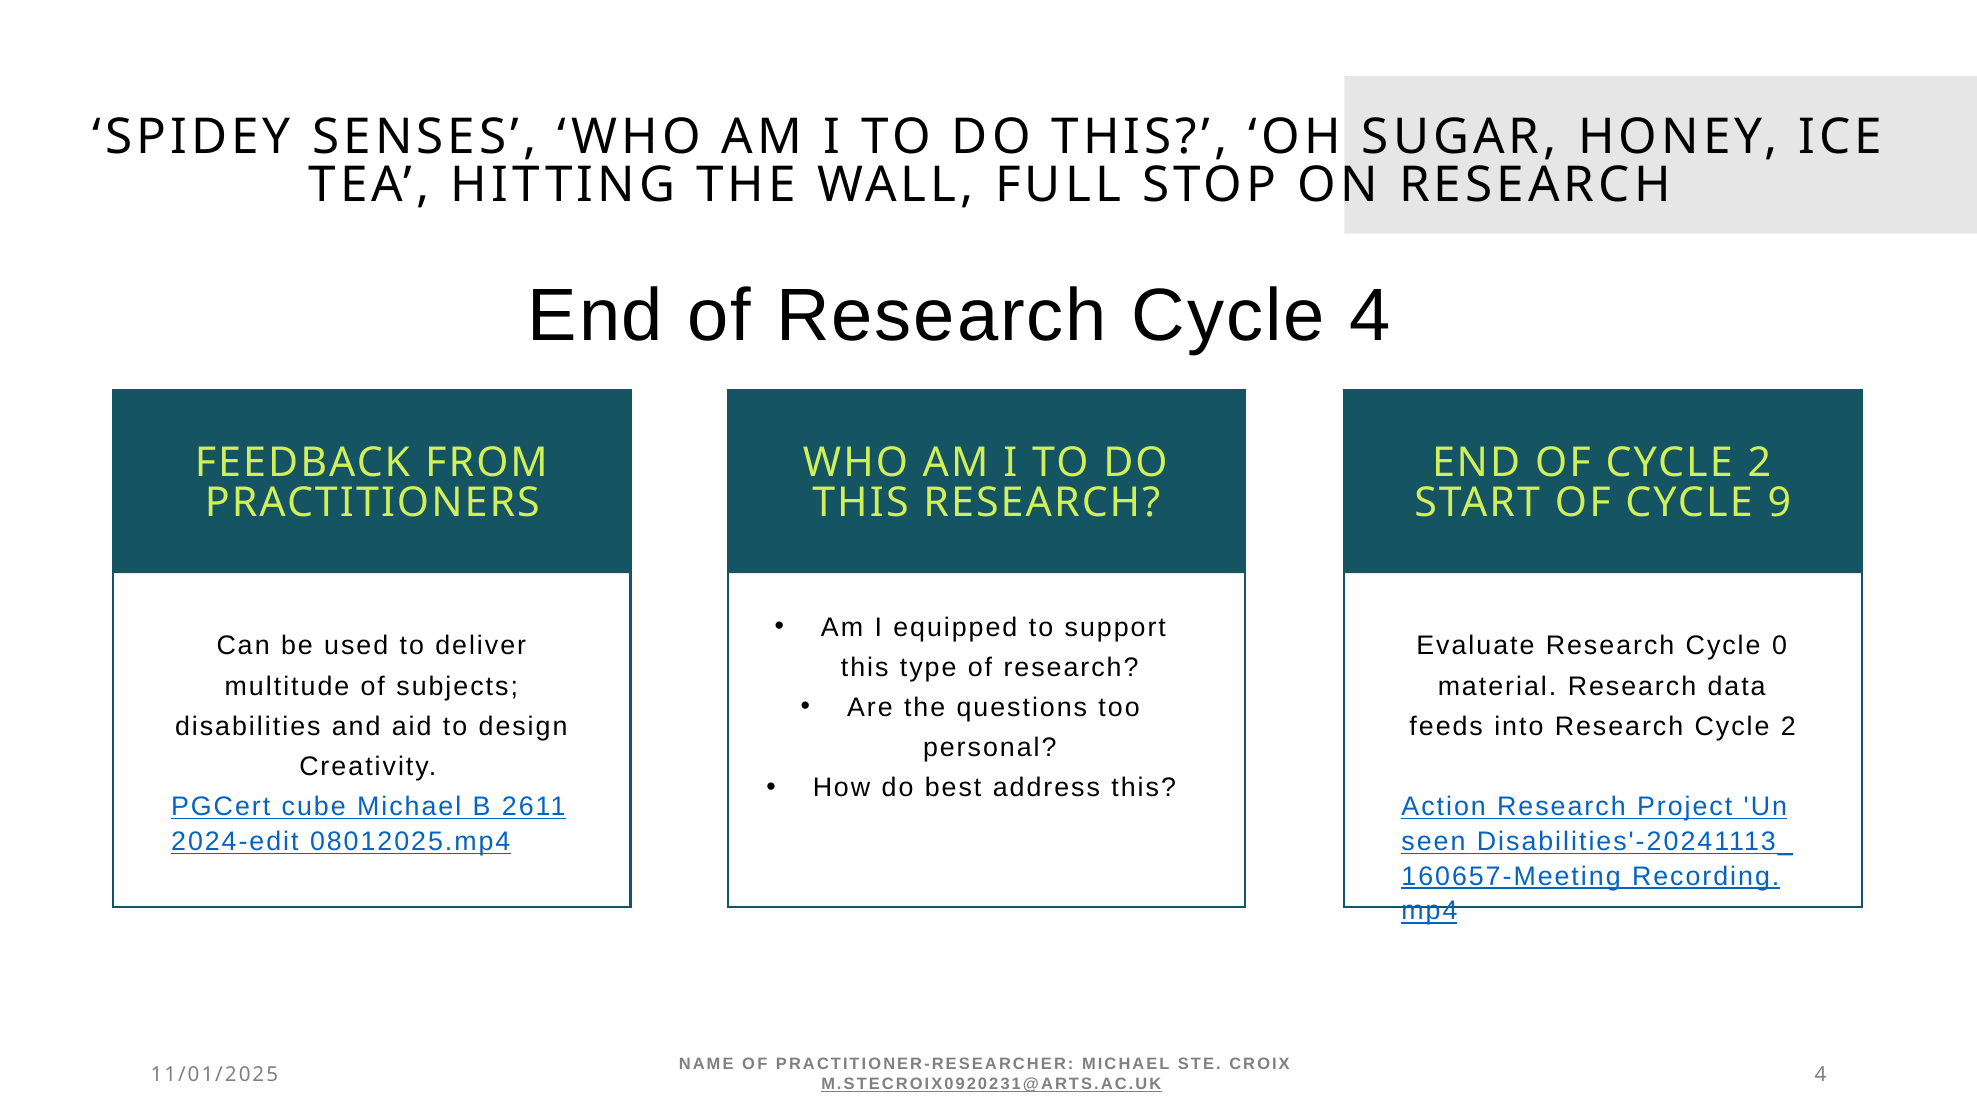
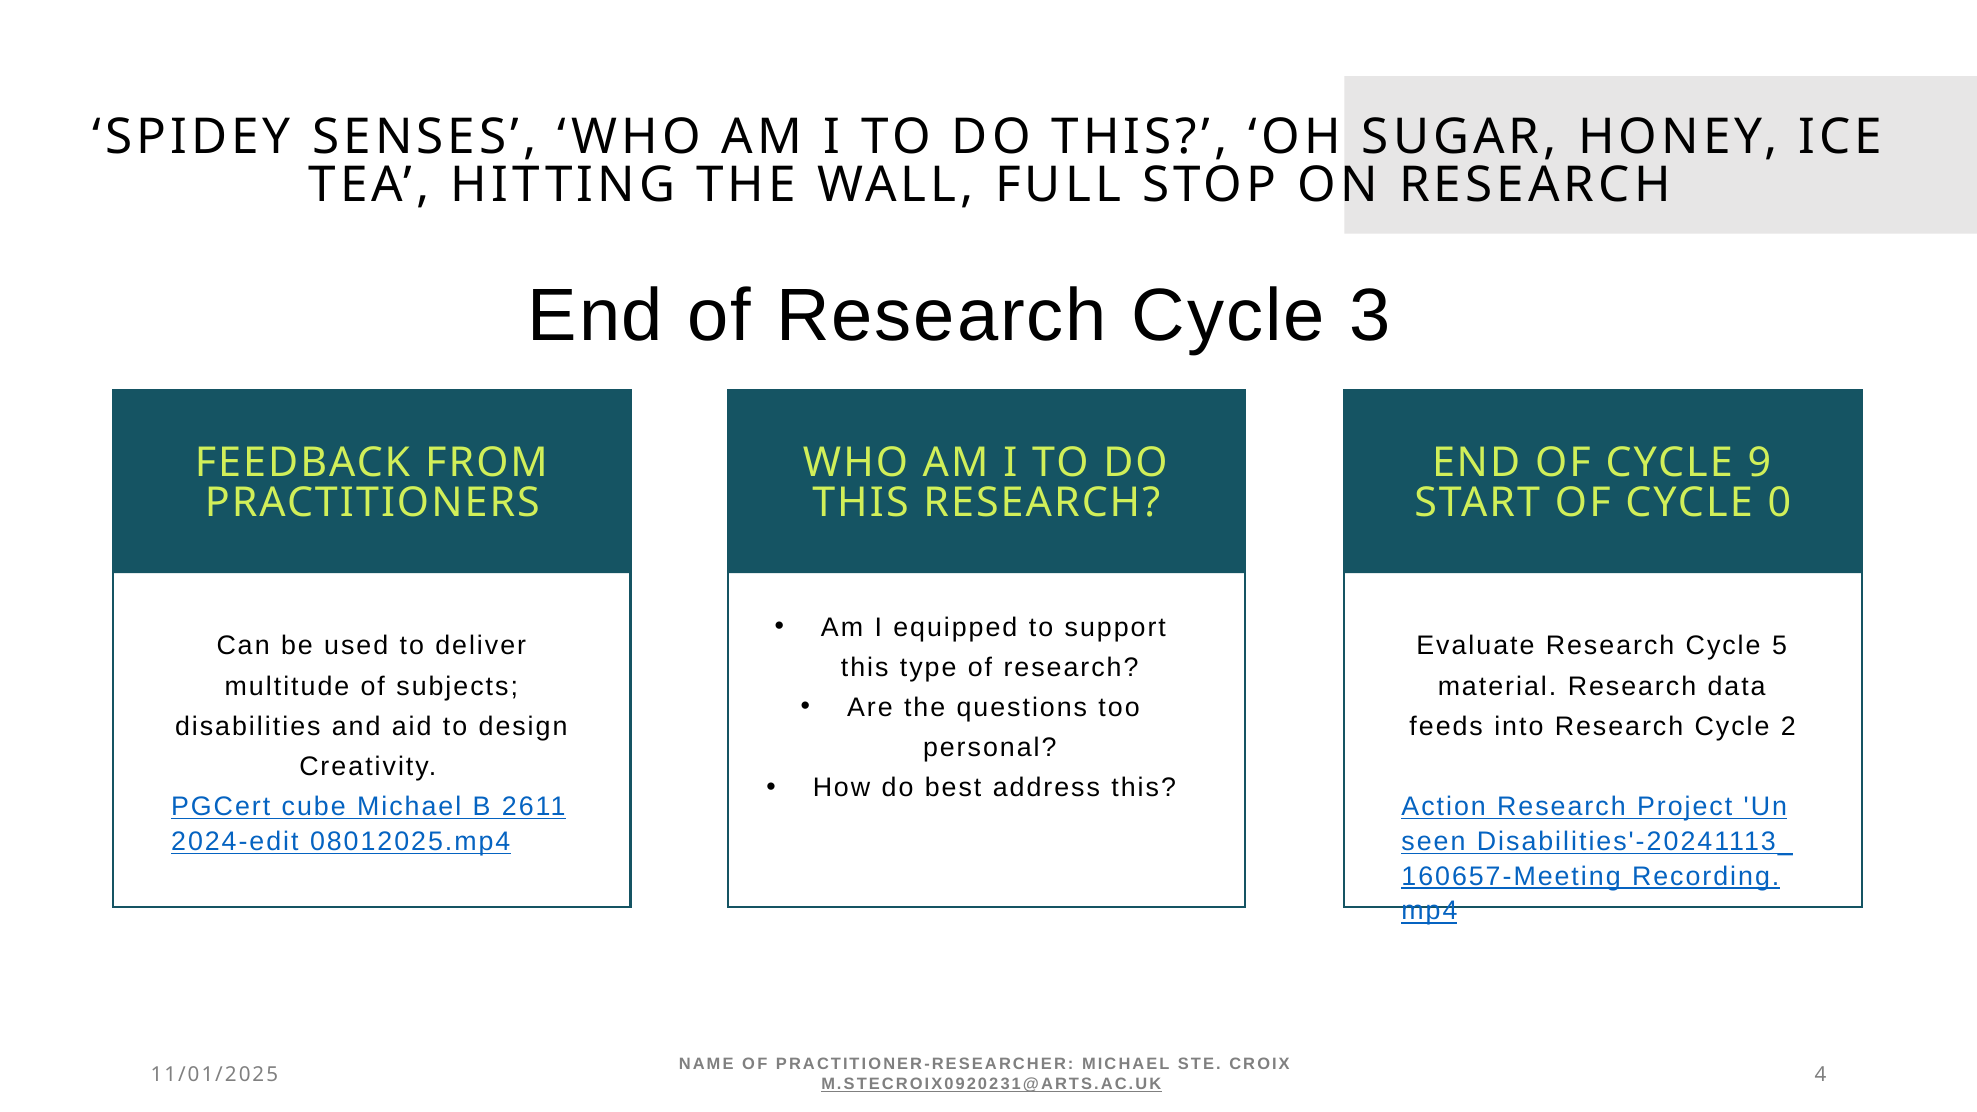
Cycle 4: 4 -> 3
OF CYCLE 2: 2 -> 9
9: 9 -> 0
0: 0 -> 5
